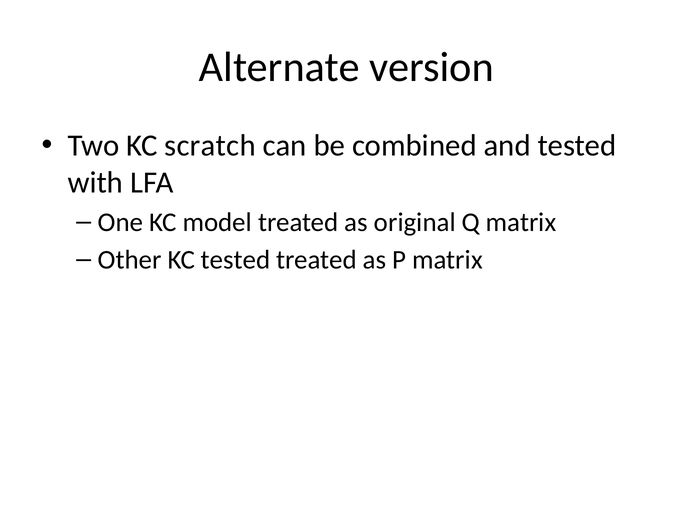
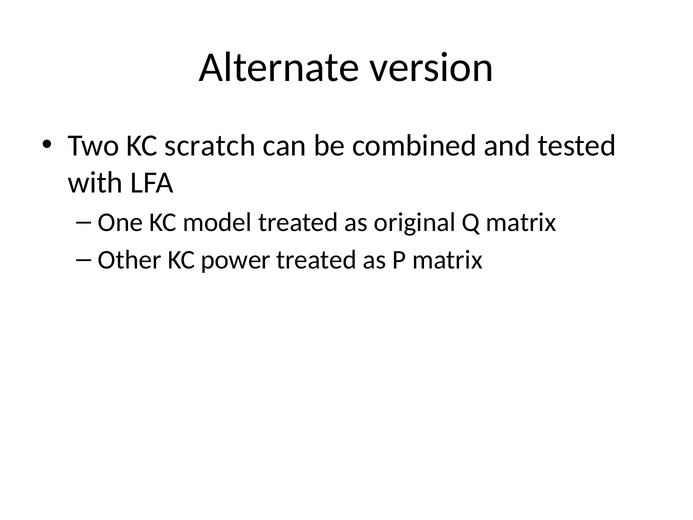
KC tested: tested -> power
